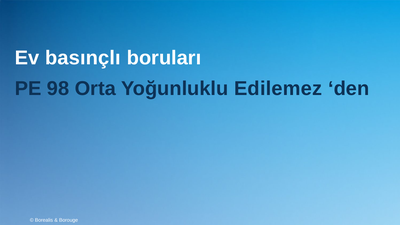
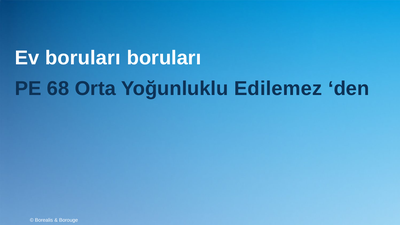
Ev basınçlı: basınçlı -> boruları
98: 98 -> 68
